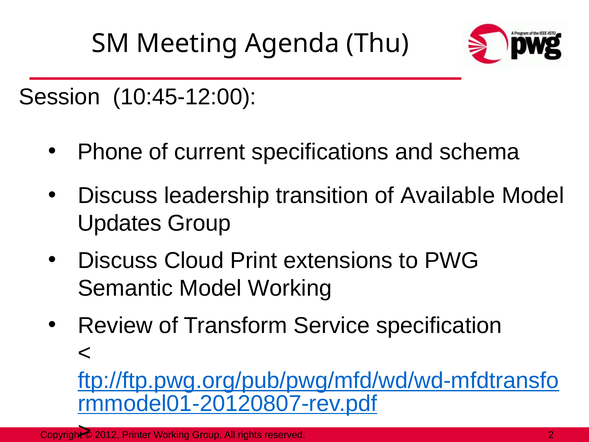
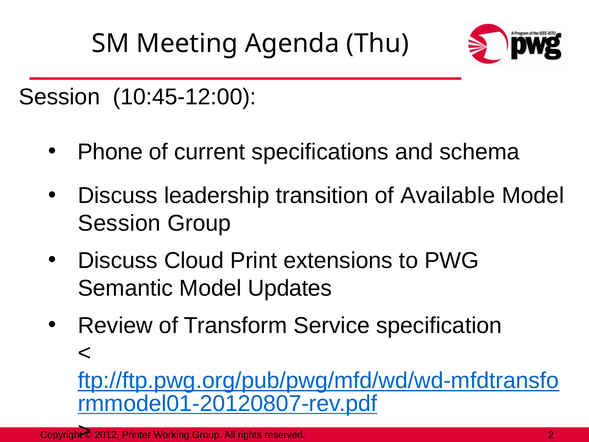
Updates at (120, 223): Updates -> Session
Model Working: Working -> Updates
